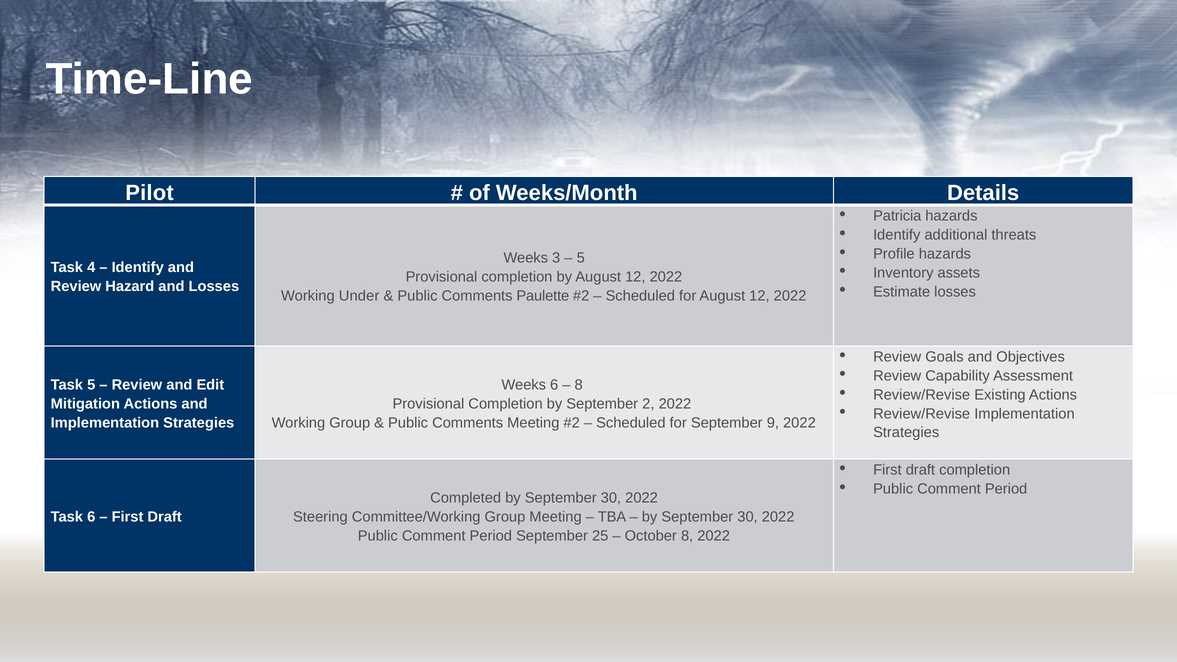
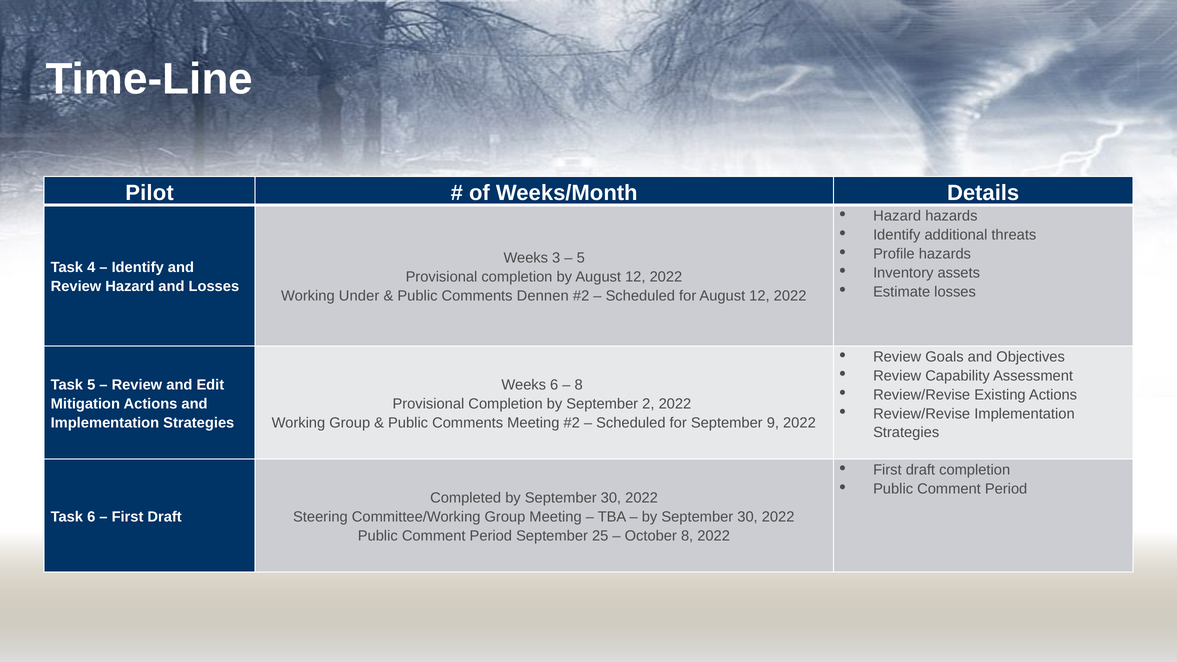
Patricia at (897, 216): Patricia -> Hazard
Paulette: Paulette -> Dennen
